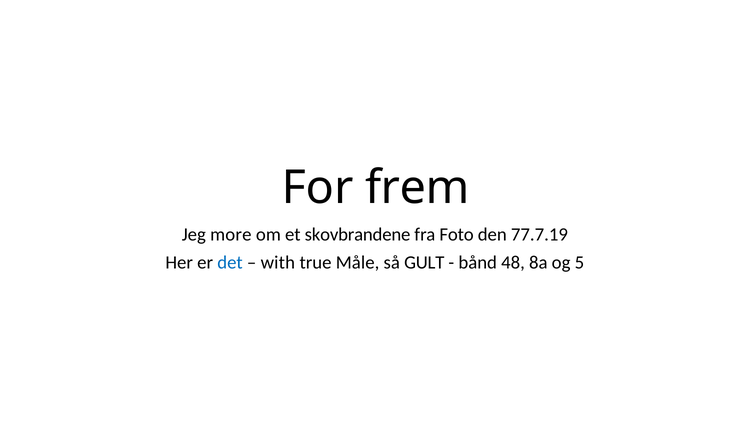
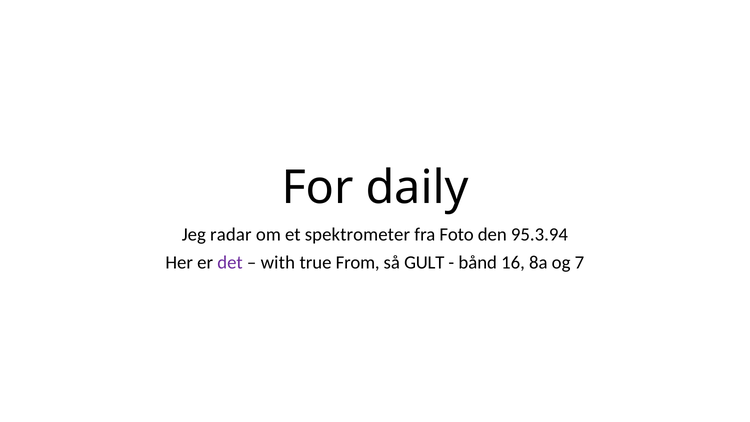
frem: frem -> daily
more: more -> radar
skovbrandene: skovbrandene -> spektrometer
77.7.19: 77.7.19 -> 95.3.94
det colour: blue -> purple
Måle: Måle -> From
48: 48 -> 16
5: 5 -> 7
